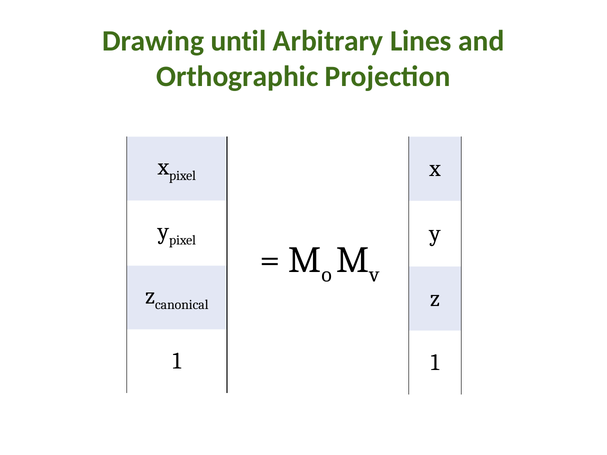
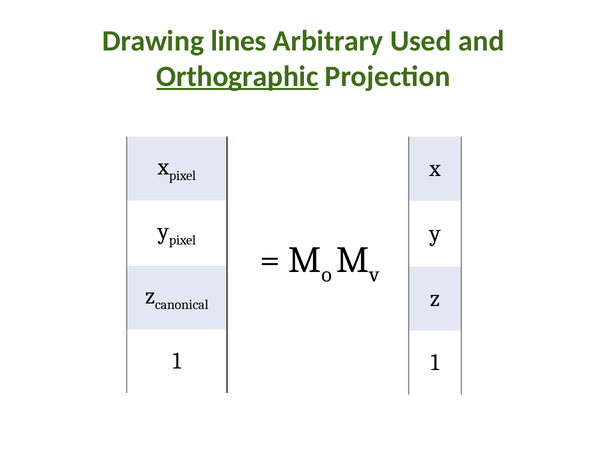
until: until -> lines
Lines: Lines -> Used
Orthographic underline: none -> present
